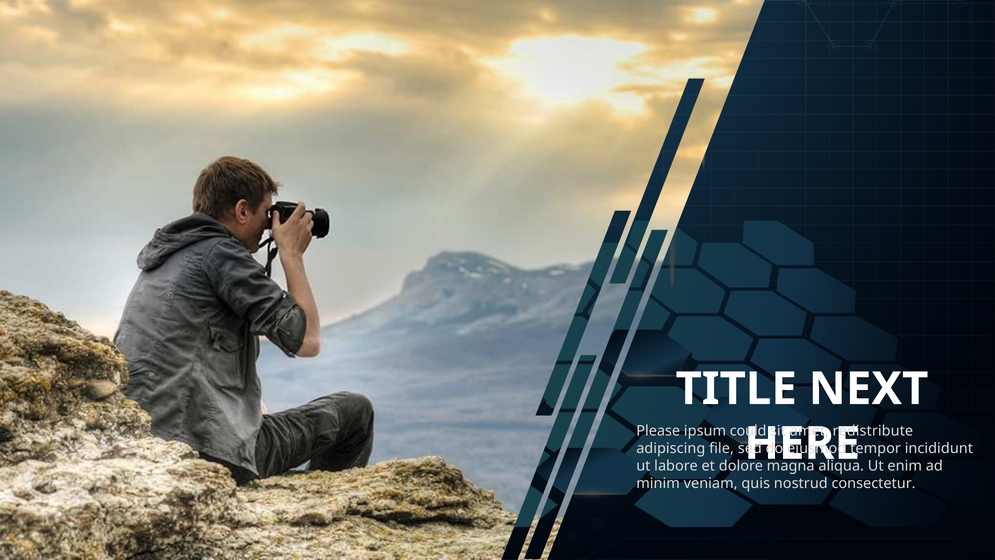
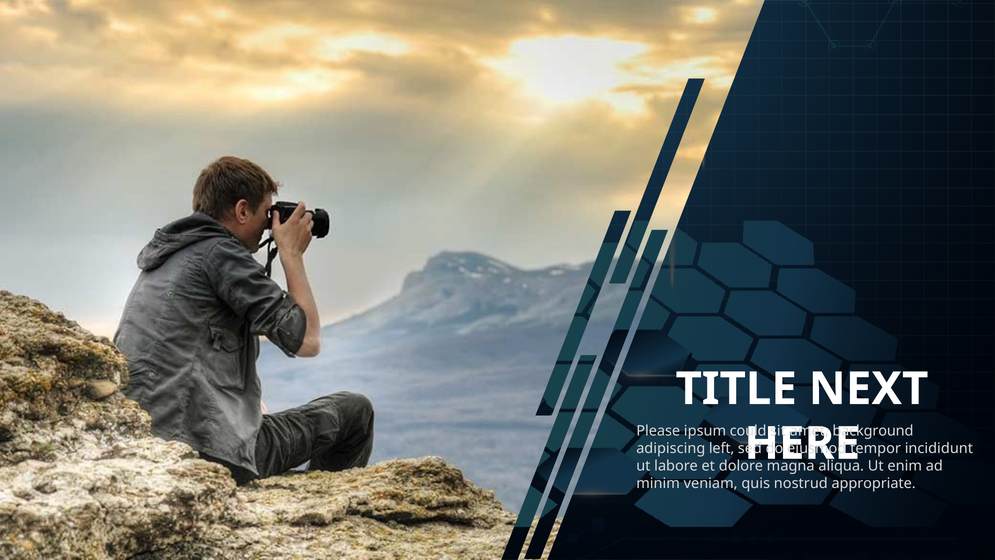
redistribute: redistribute -> background
file: file -> left
consectetur: consectetur -> appropriate
